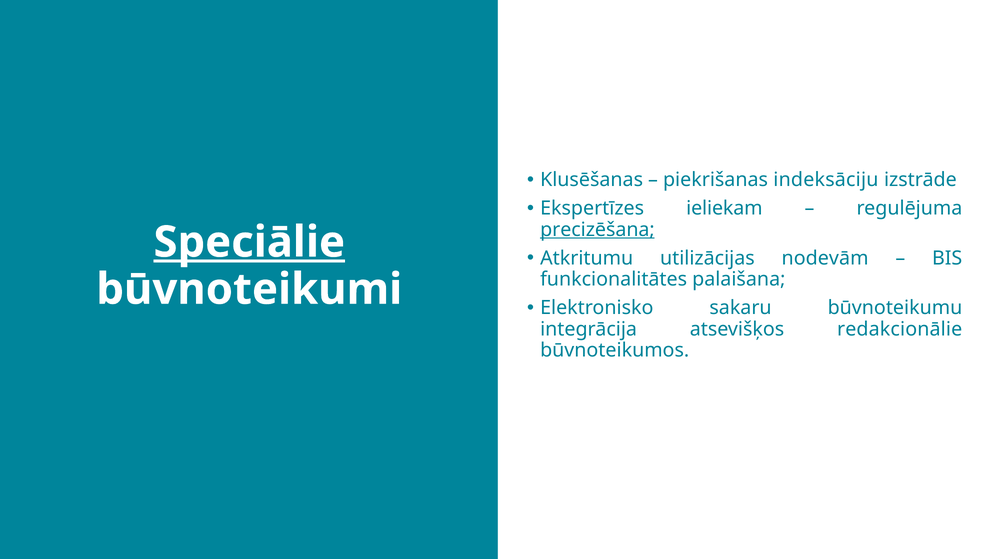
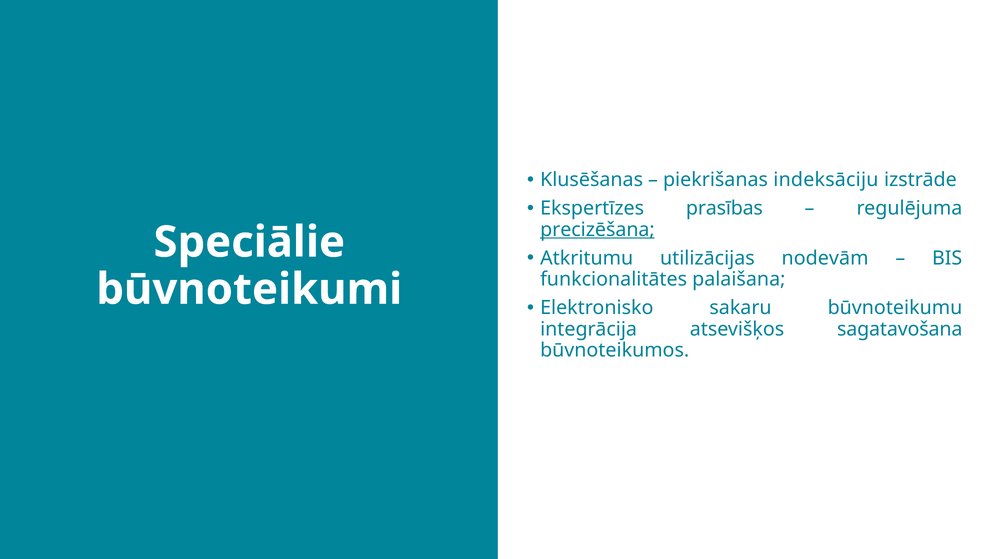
ieliekam: ieliekam -> prasības
Speciālie underline: present -> none
redakcionālie: redakcionālie -> sagatavošana
